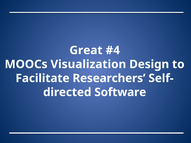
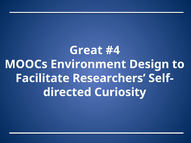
Visualization: Visualization -> Environment
Software: Software -> Curiosity
